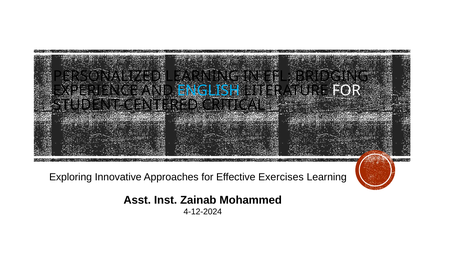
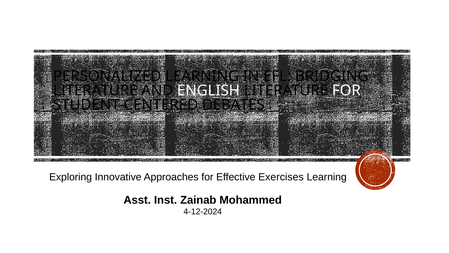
EXPERIENCE at (95, 90): EXPERIENCE -> LITERATURE
ENGLISH colour: light blue -> white
CRITICAL: CRITICAL -> DEBATES
